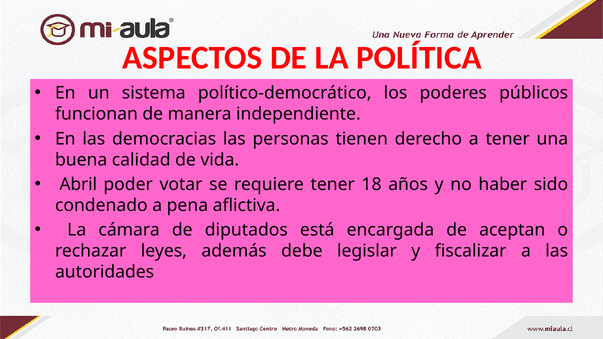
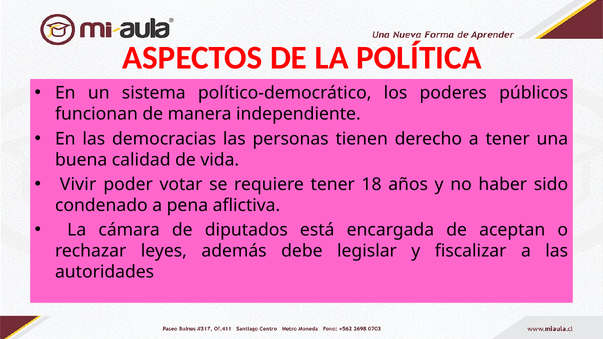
Abril: Abril -> Vivir
